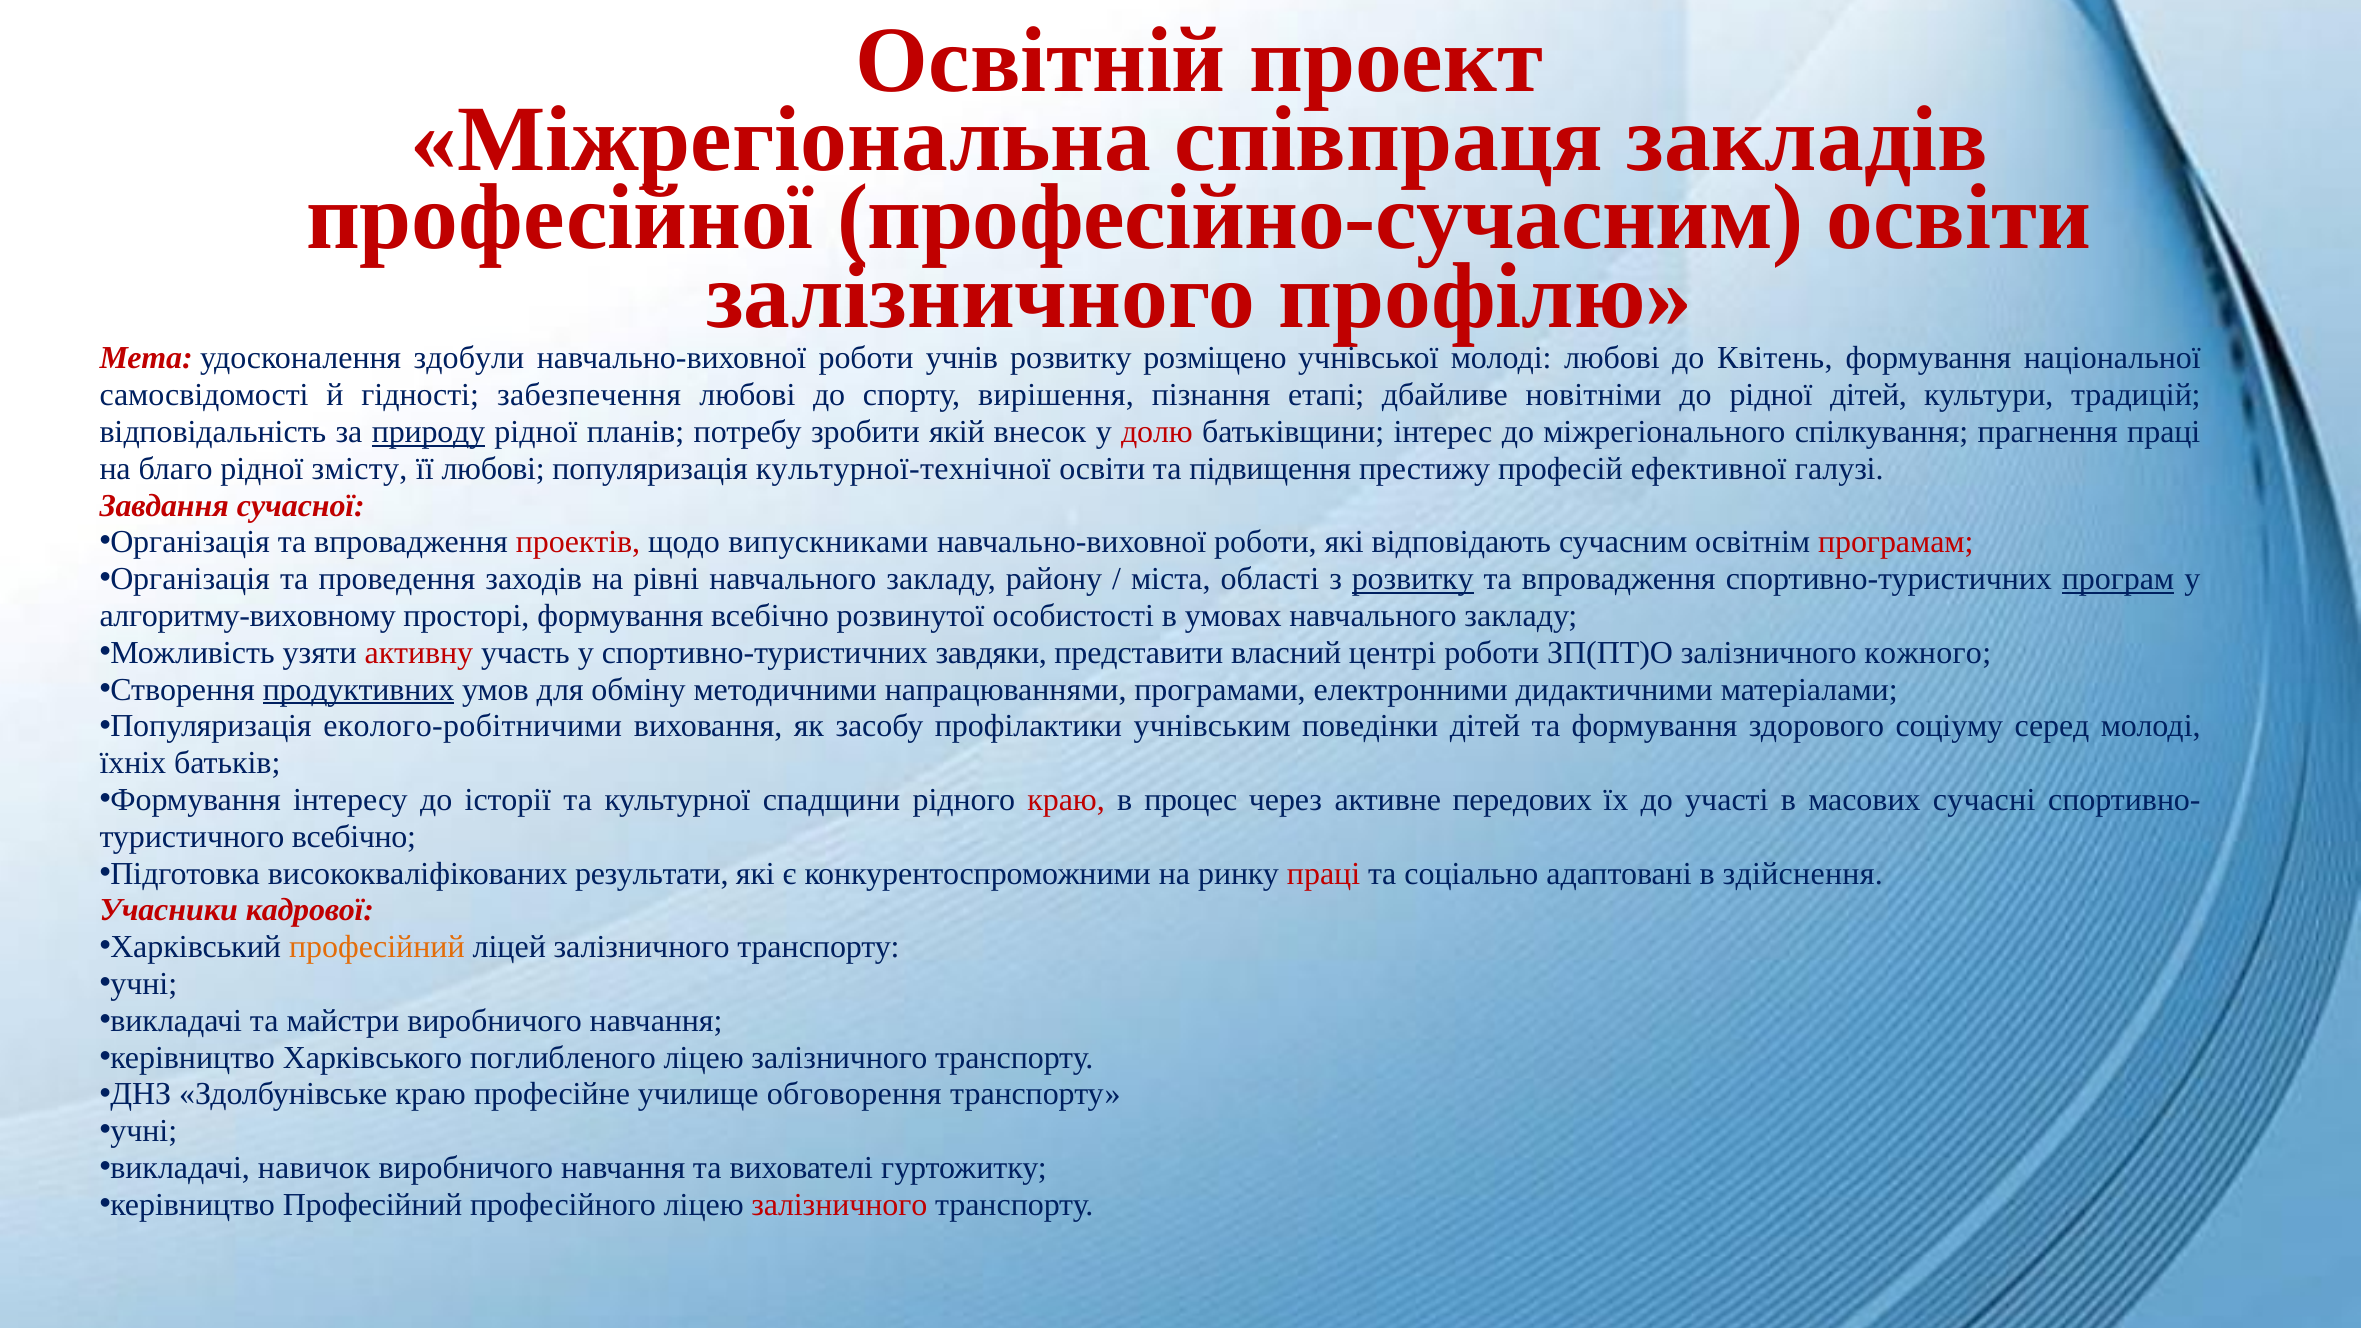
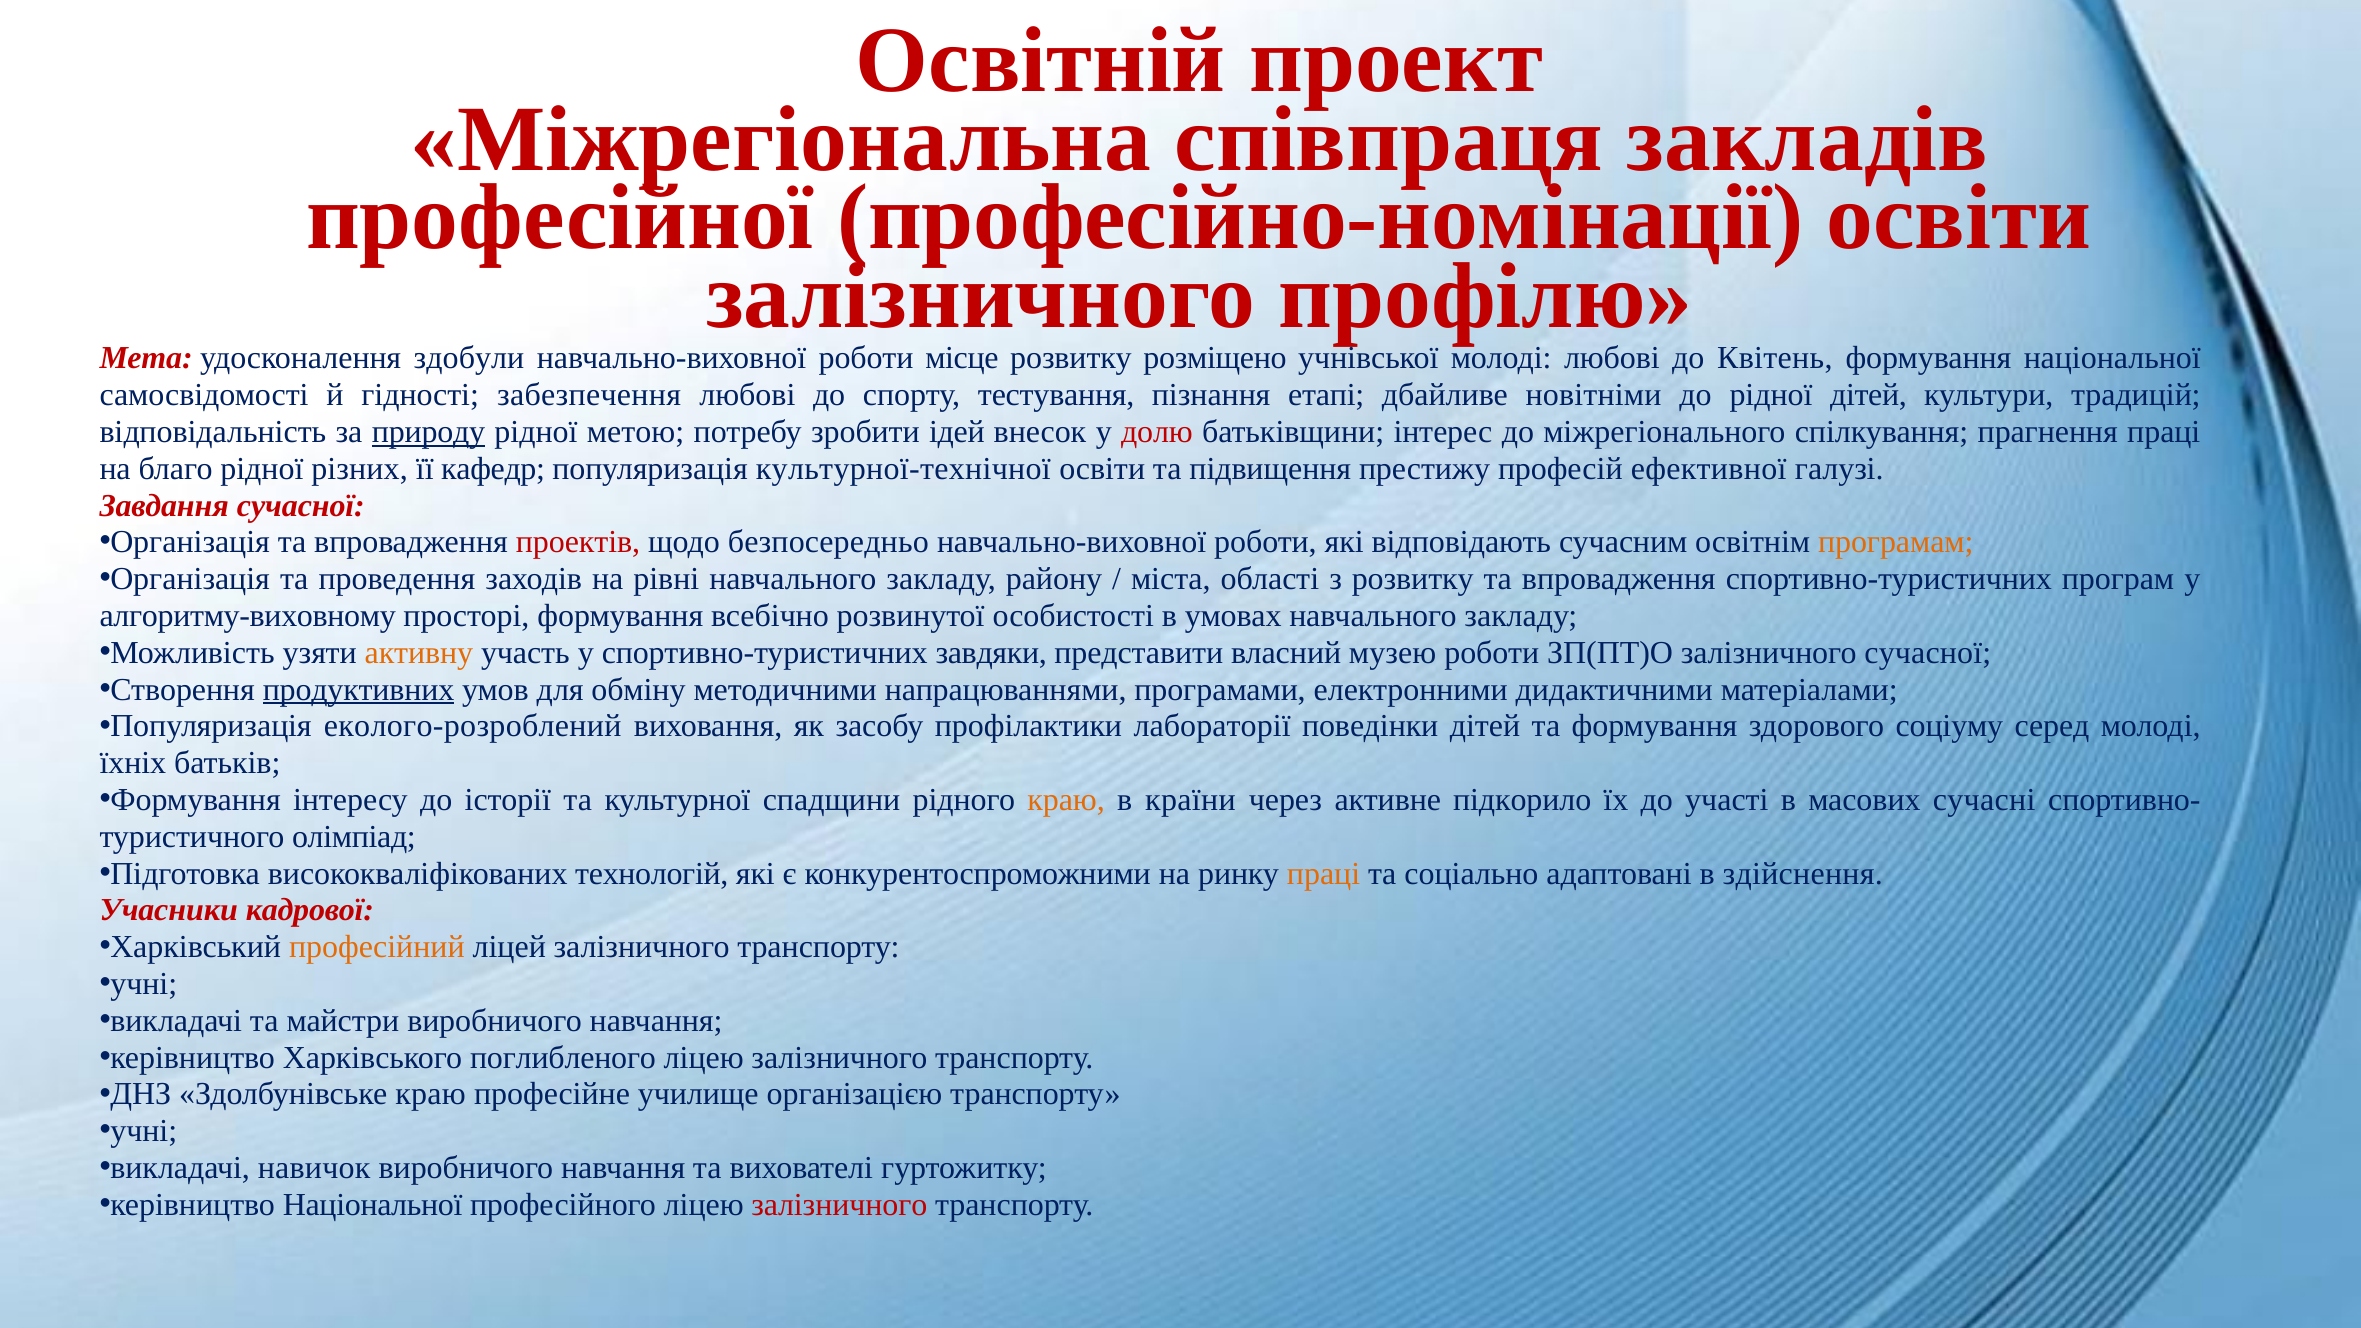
професійно-сучасним: професійно-сучасним -> професійно-номінації
учнів: учнів -> місце
вирішення: вирішення -> тестування
планів: планів -> метою
якій: якій -> ідей
змісту: змісту -> різних
її любові: любові -> кафедр
випускниками: випускниками -> безпосередньо
програмам colour: red -> orange
розвитку at (1413, 579) underline: present -> none
програм underline: present -> none
активну colour: red -> orange
центрі: центрі -> музею
залізничного кожного: кожного -> сучасної
еколого-робітничими: еколого-робітничими -> еколого-розроблений
учнівським: учнівським -> лабораторії
краю at (1066, 800) colour: red -> orange
процес: процес -> країни
передових: передових -> підкорило
всебічно at (354, 837): всебічно -> олімпіад
результати: результати -> технологій
праці at (1324, 874) colour: red -> orange
обговорення: обговорення -> організацією
керівництво Професійний: Професійний -> Національної
